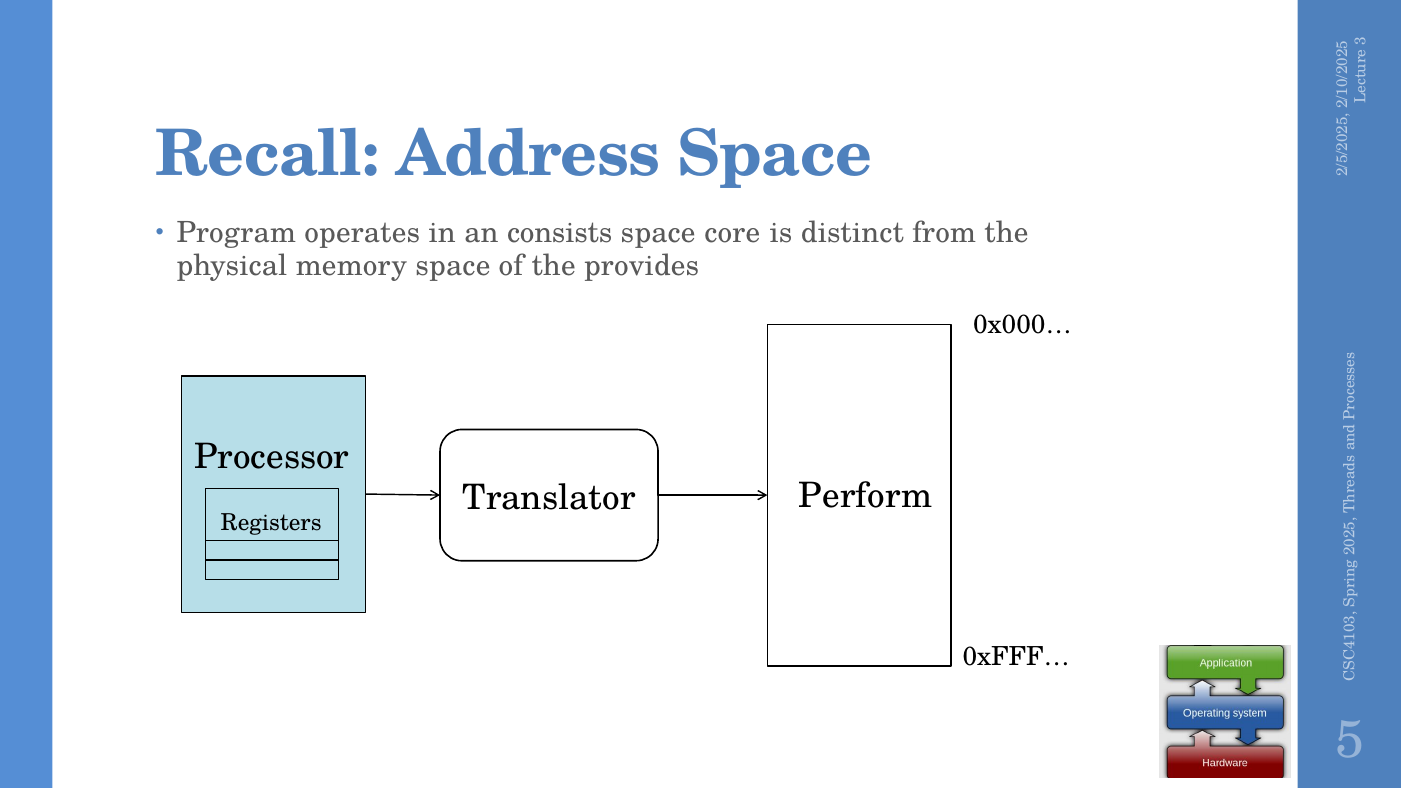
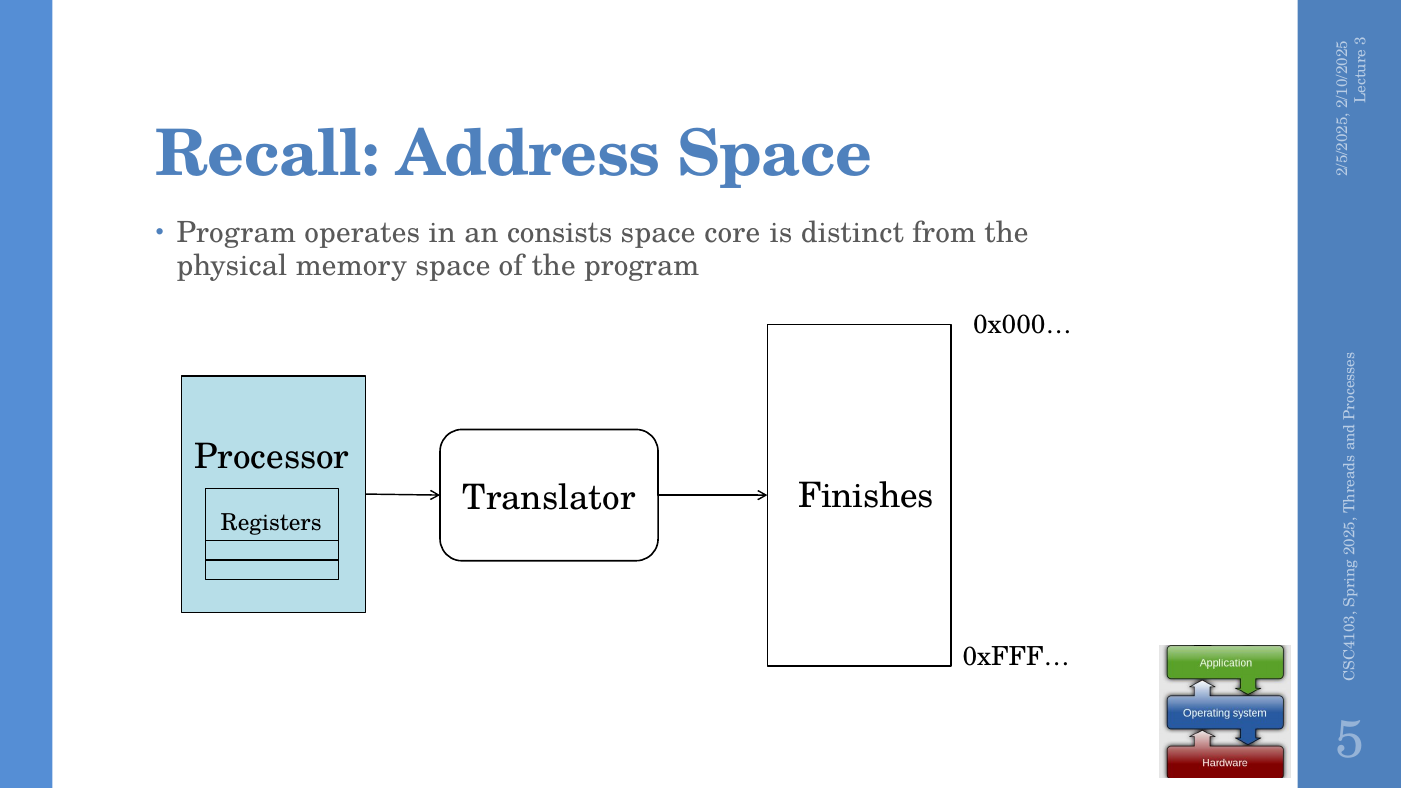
the provides: provides -> program
Perform: Perform -> Finishes
